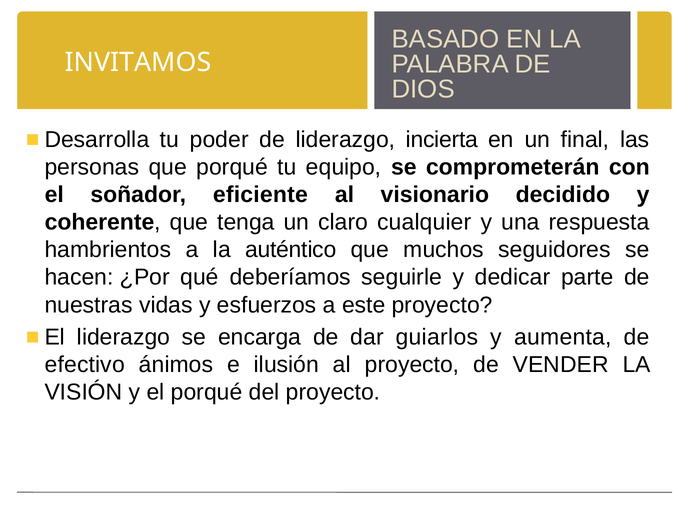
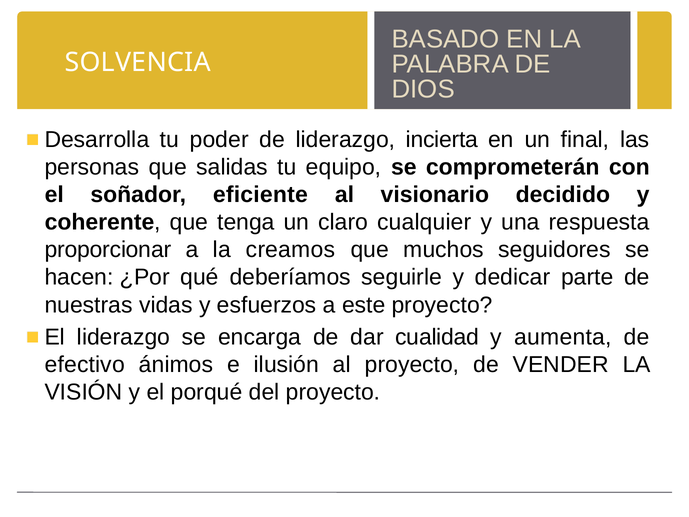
INVITAMOS: INVITAMOS -> SOLVENCIA
que porqué: porqué -> salidas
hambrientos: hambrientos -> proporcionar
auténtico: auténtico -> creamos
guiarlos: guiarlos -> cualidad
